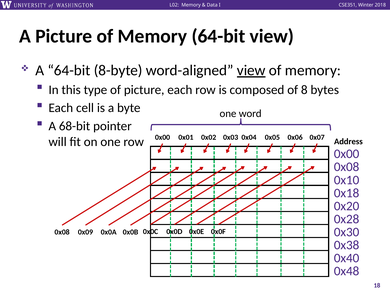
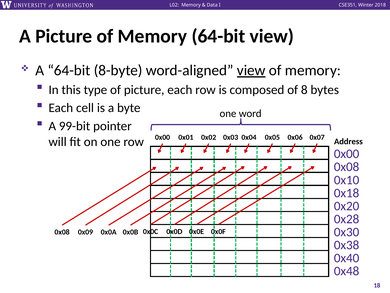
68-bit: 68-bit -> 99-bit
